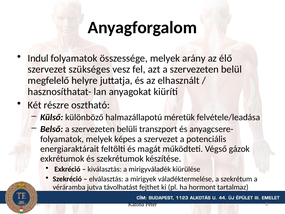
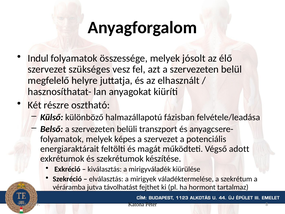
arány: arány -> jósolt
méretük: méretük -> fázisban
gázok: gázok -> adott
